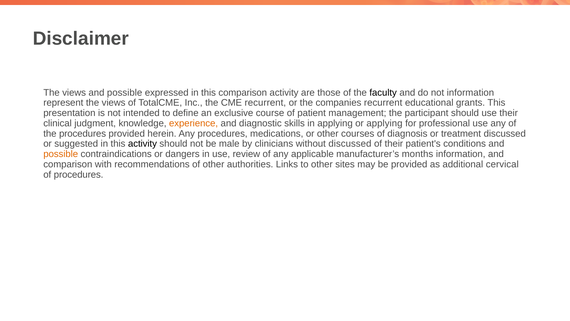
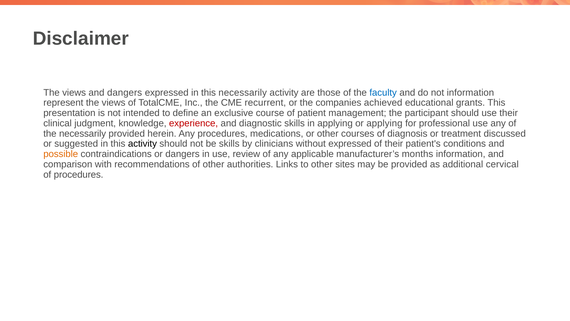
views and possible: possible -> dangers
this comparison: comparison -> necessarily
faculty colour: black -> blue
companies recurrent: recurrent -> achieved
experience colour: orange -> red
the procedures: procedures -> necessarily
be male: male -> skills
without discussed: discussed -> expressed
